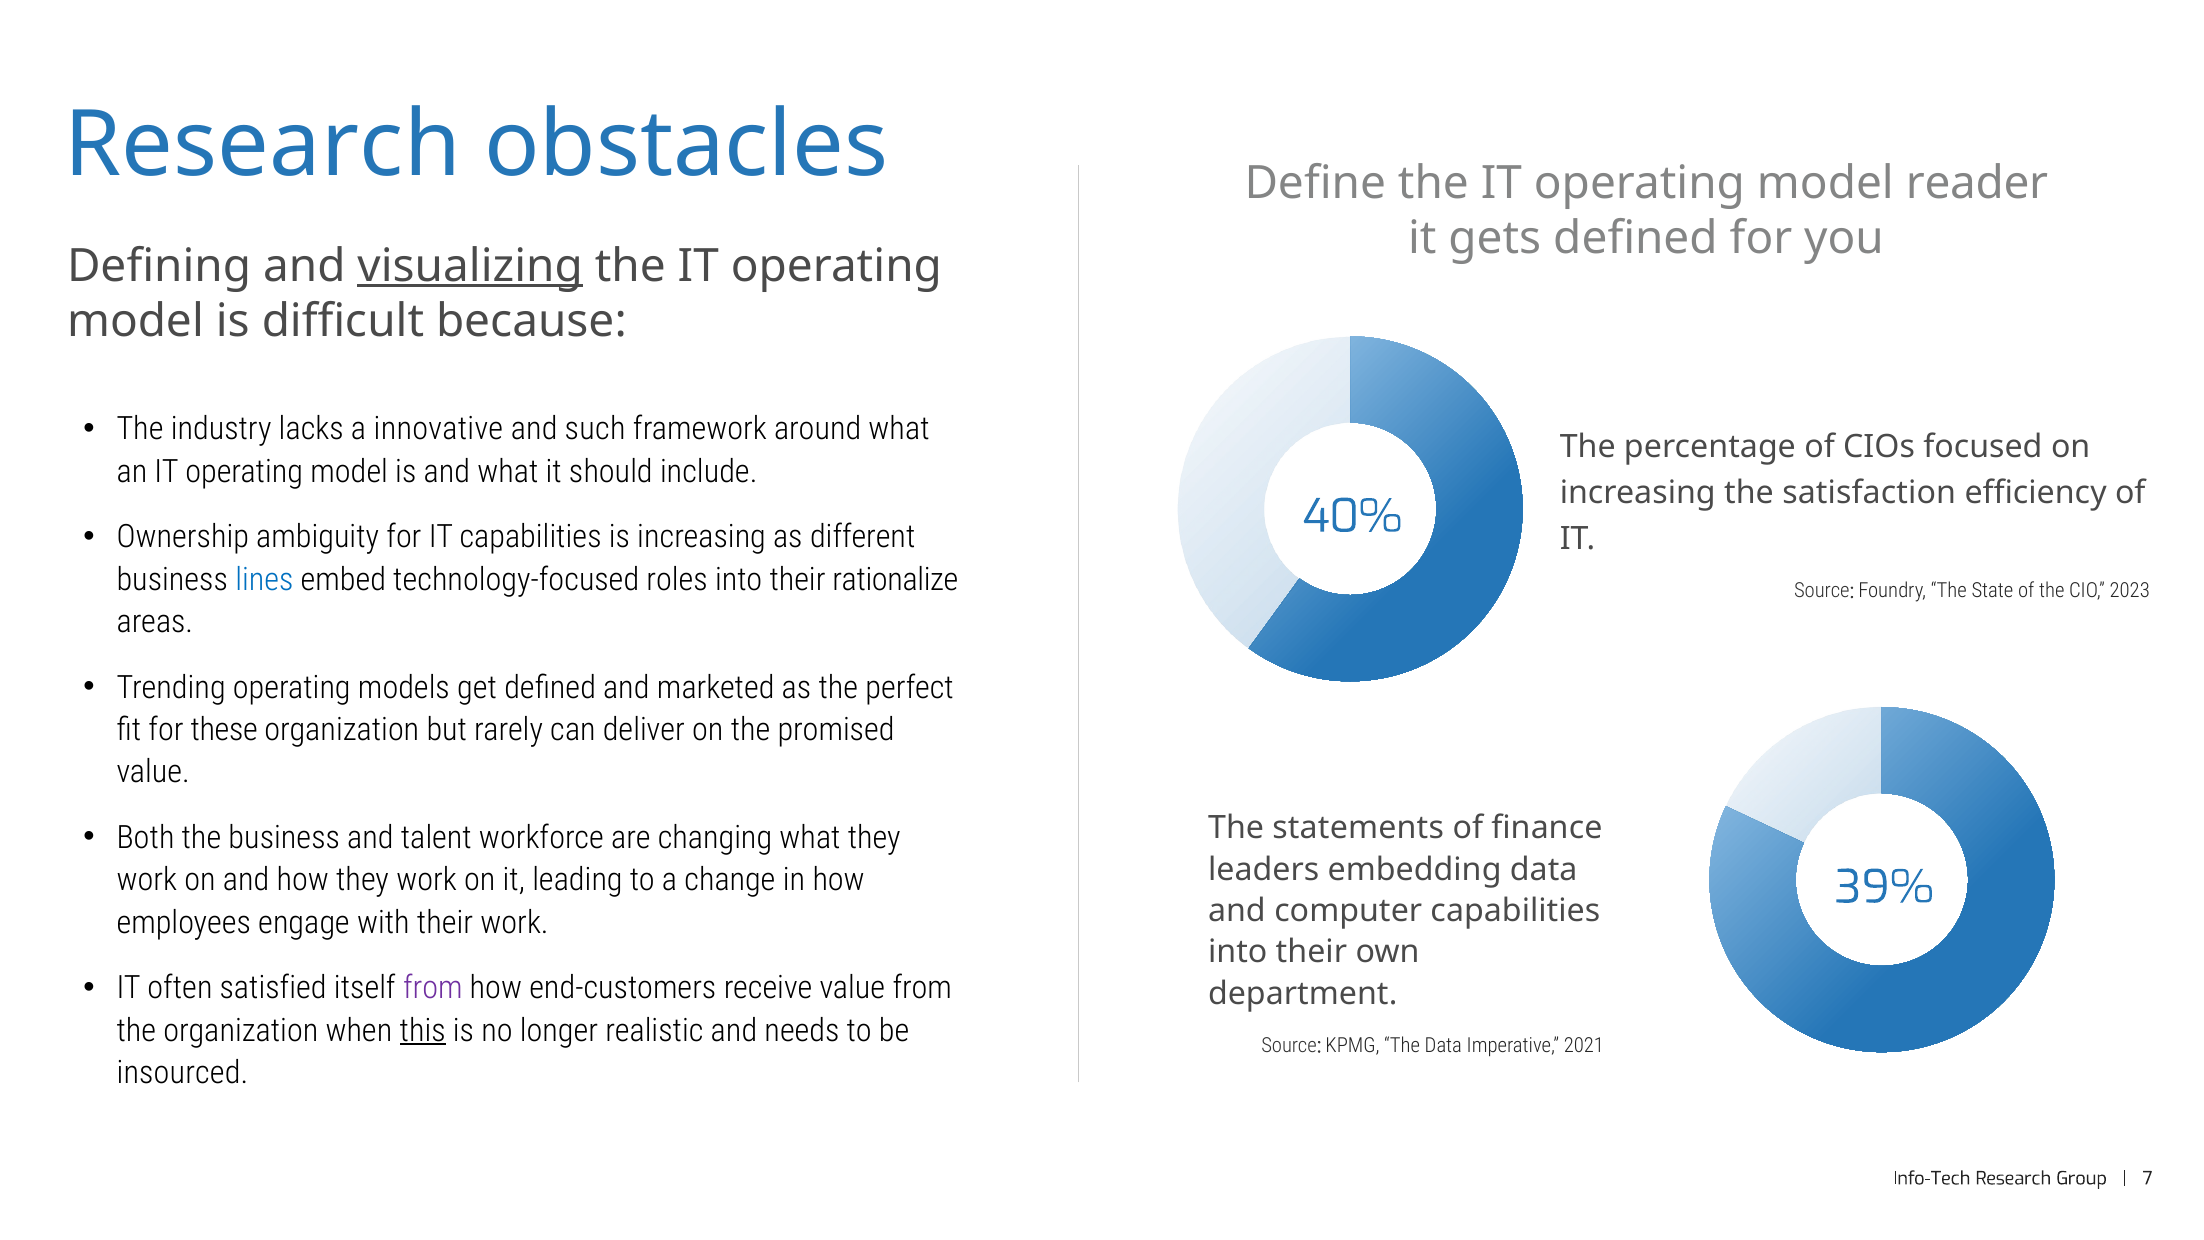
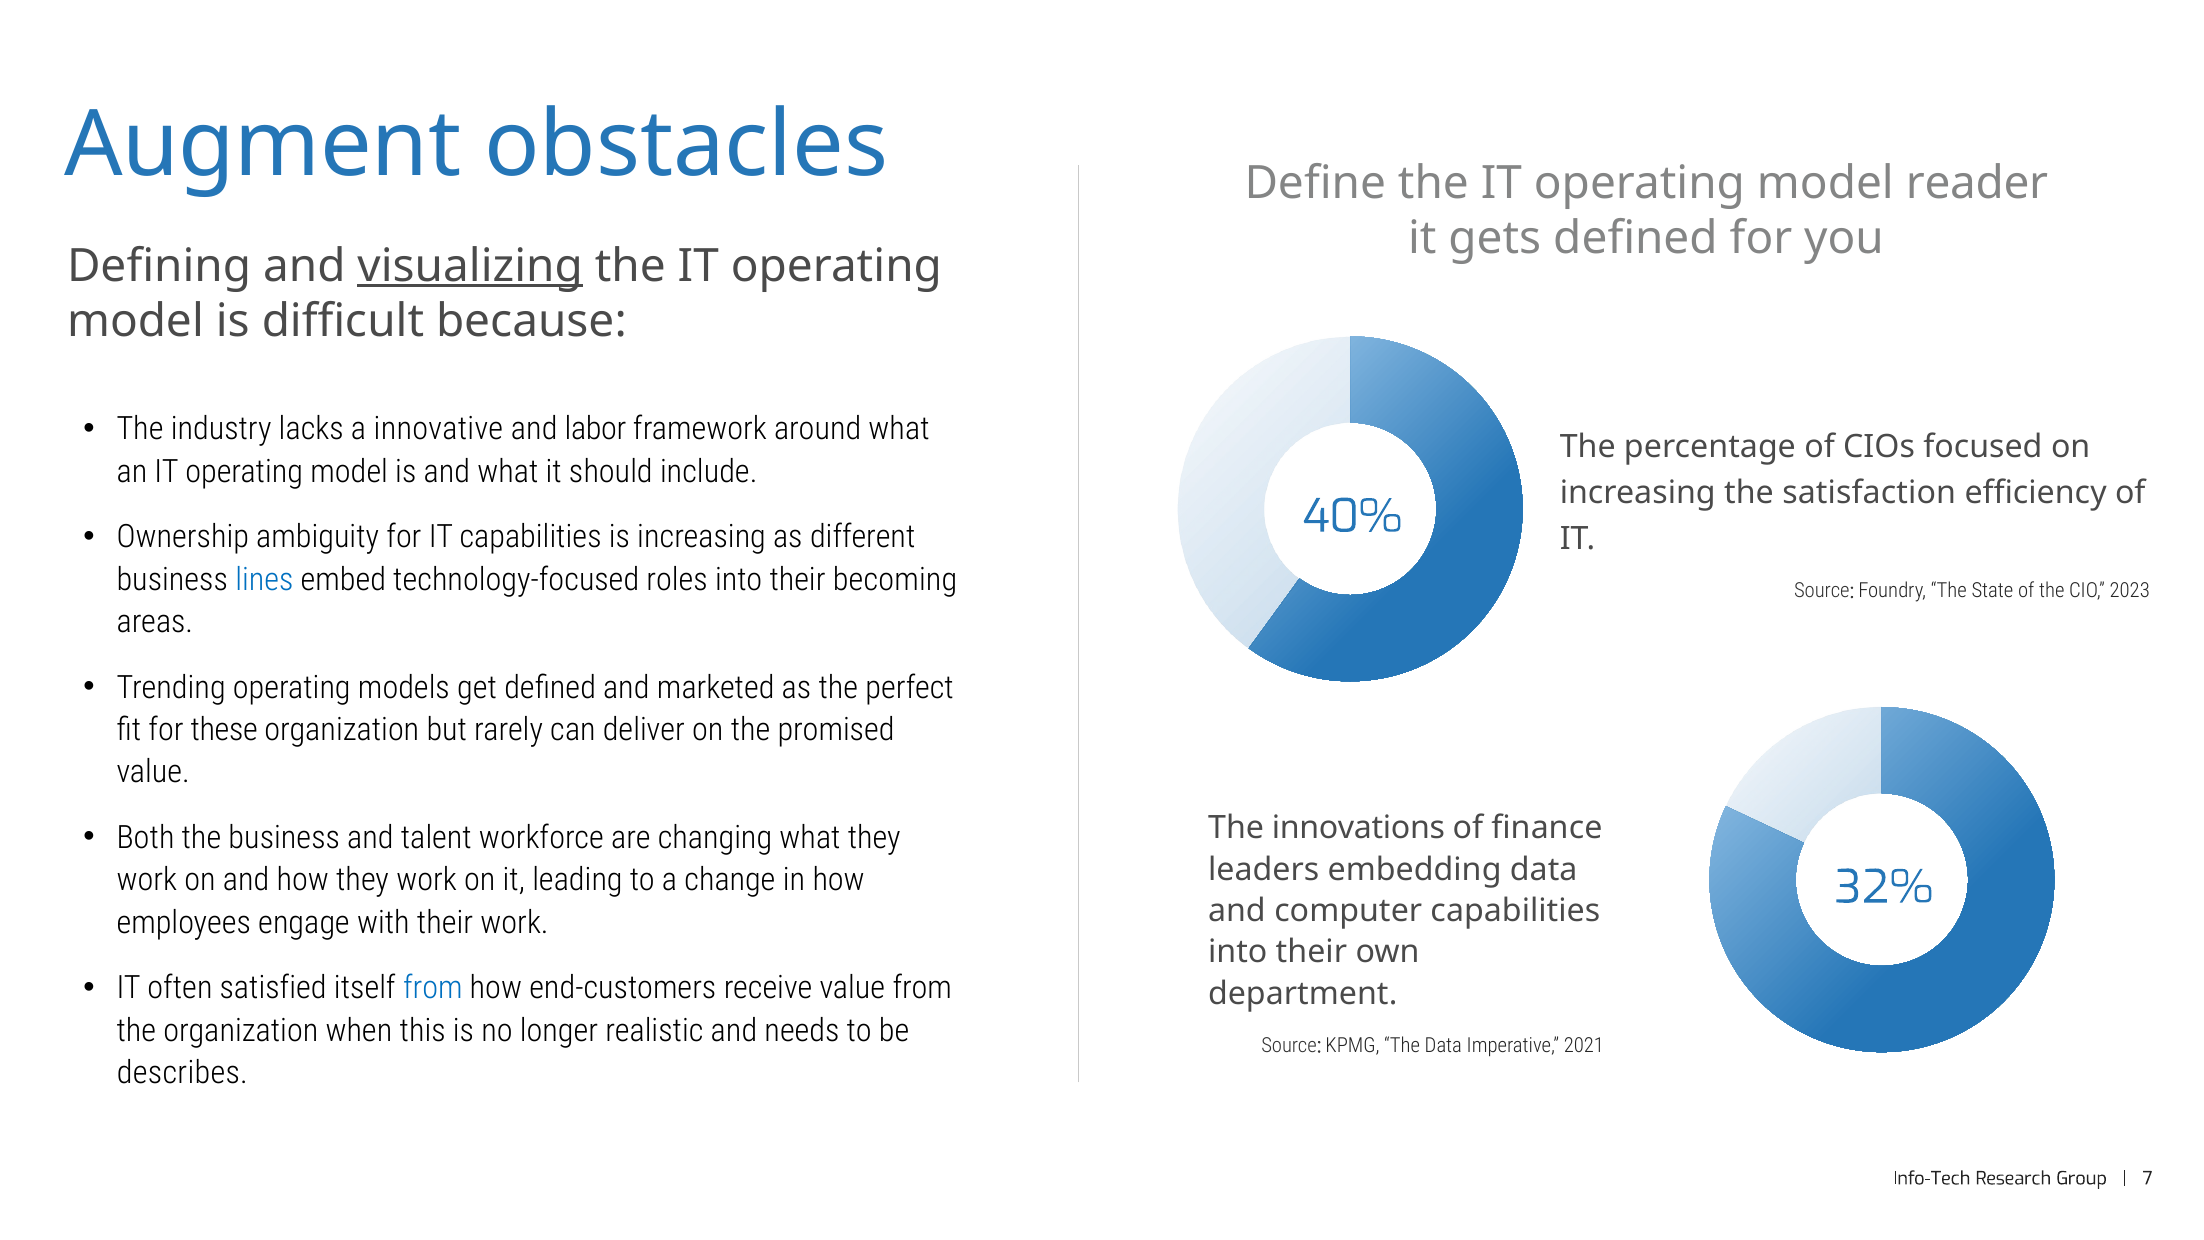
Research at (262, 145): Research -> Augment
such: such -> labor
rationalize: rationalize -> becoming
statements: statements -> innovations
39%: 39% -> 32%
from at (433, 988) colour: purple -> blue
this underline: present -> none
insourced: insourced -> describes
